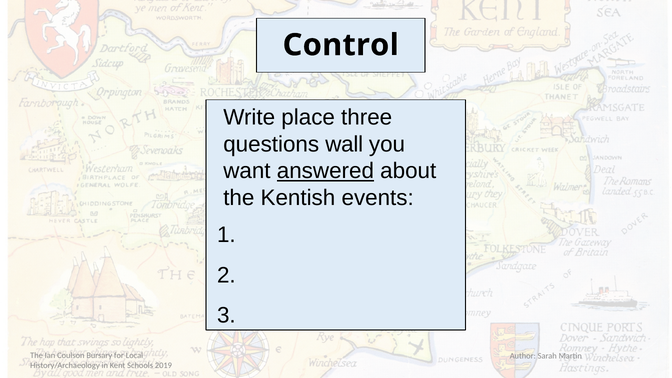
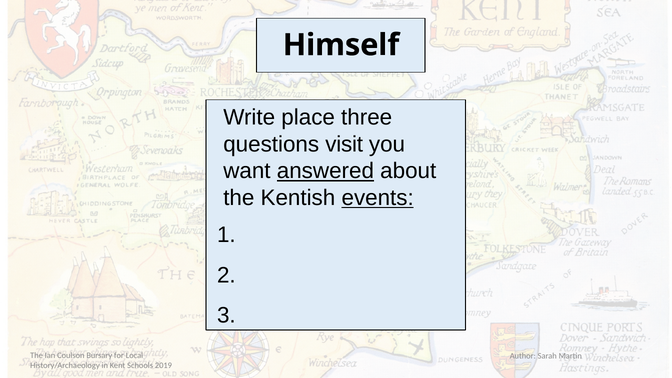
Control: Control -> Himself
wall: wall -> visit
events underline: none -> present
